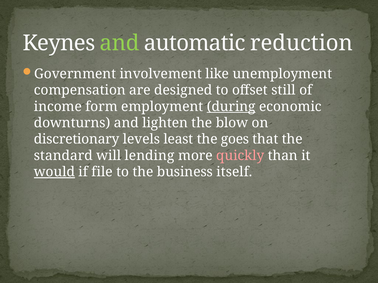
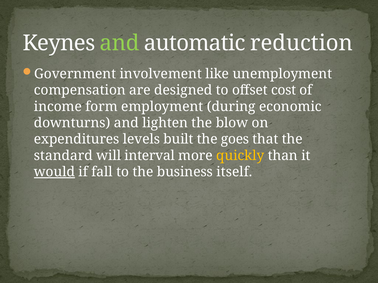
still: still -> cost
during underline: present -> none
discretionary: discretionary -> expenditures
least: least -> built
lending: lending -> interval
quickly colour: pink -> yellow
file: file -> fall
